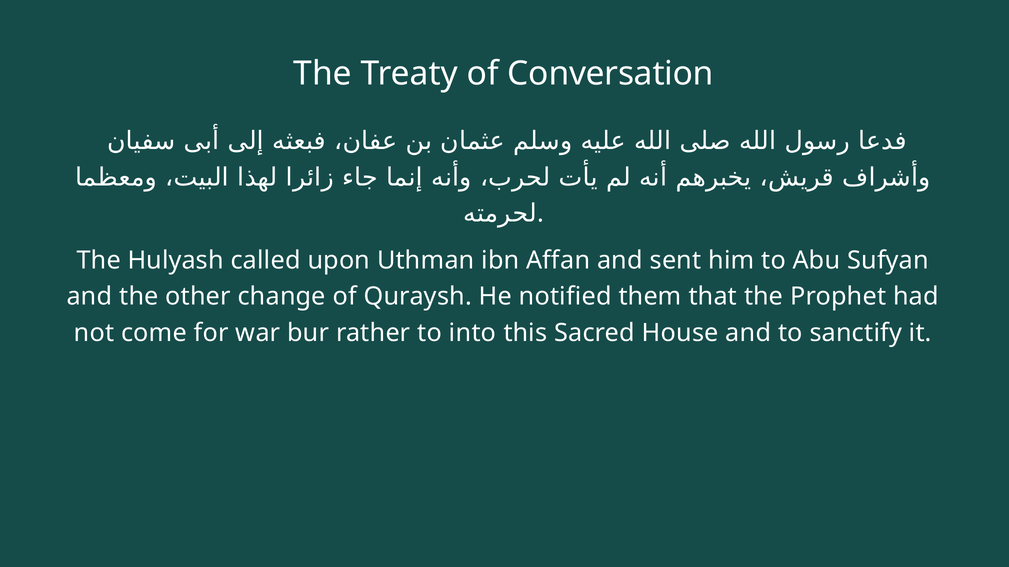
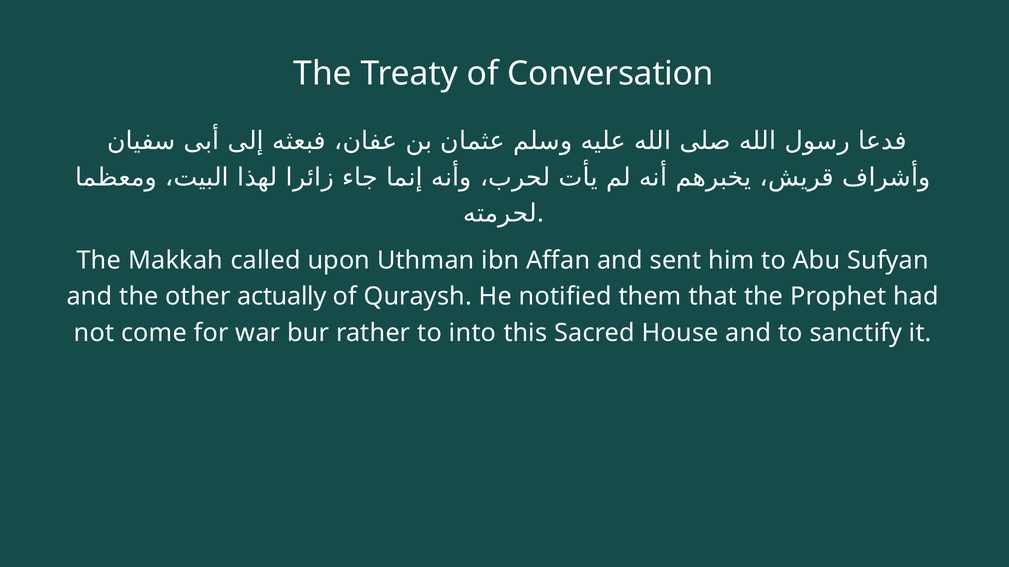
Hulyash: Hulyash -> Makkah
change: change -> actually
